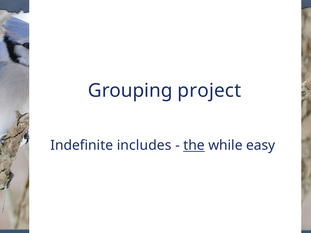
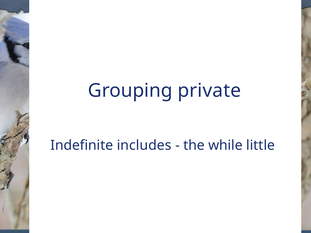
project: project -> private
the underline: present -> none
easy: easy -> little
